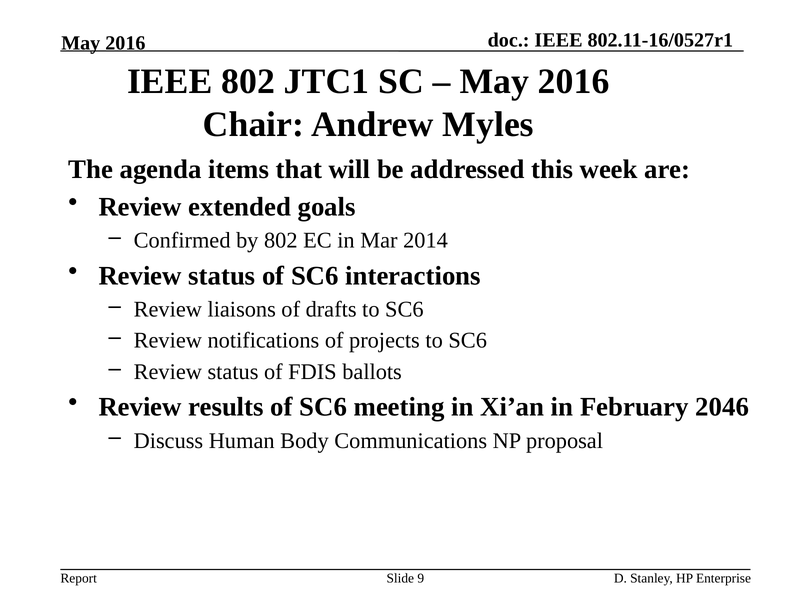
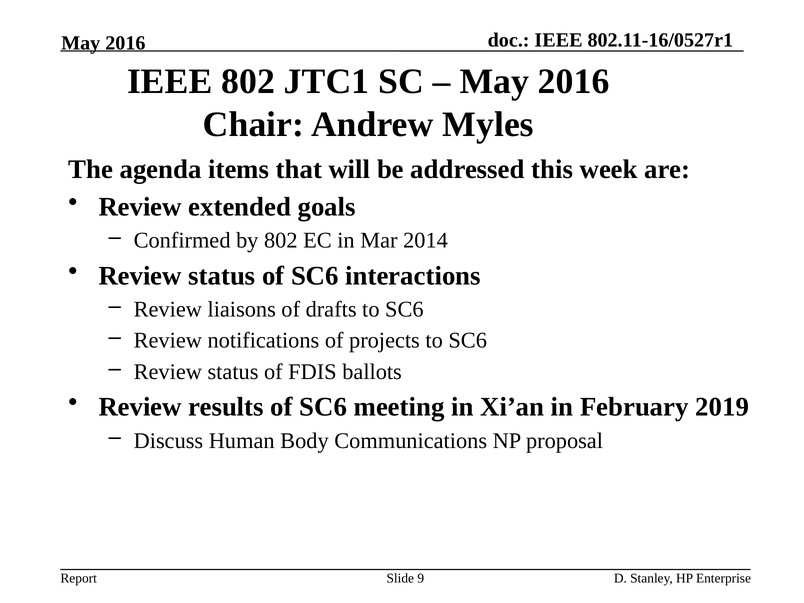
2046: 2046 -> 2019
